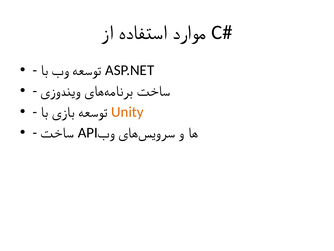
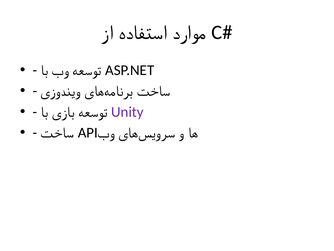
Unity colour: orange -> purple
